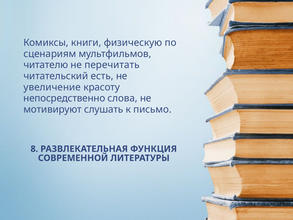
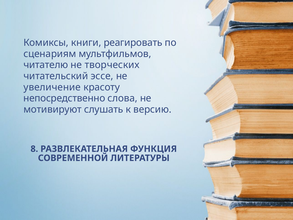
физическую: физическую -> реагировать
перечитать: перечитать -> творческих
есть: есть -> эссе
письмо: письмо -> версию
